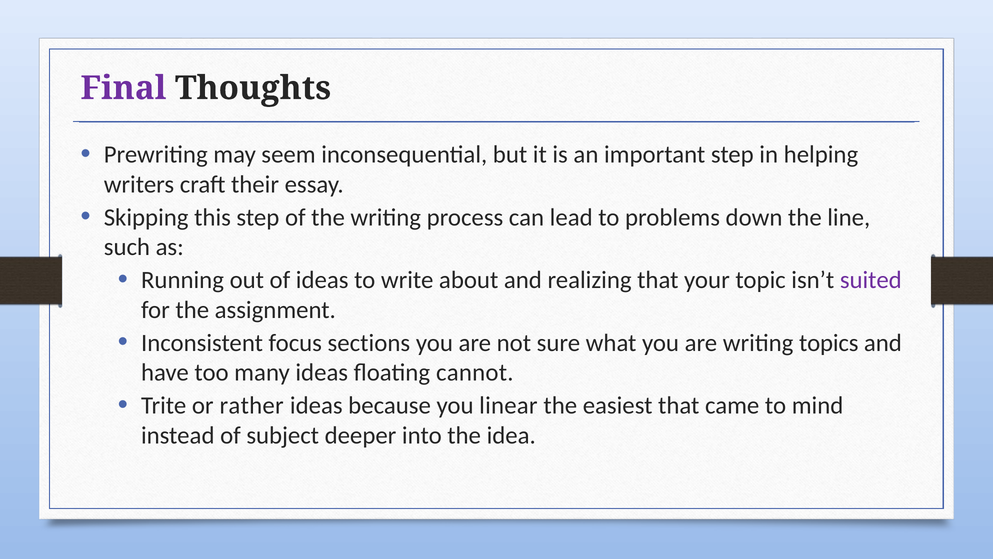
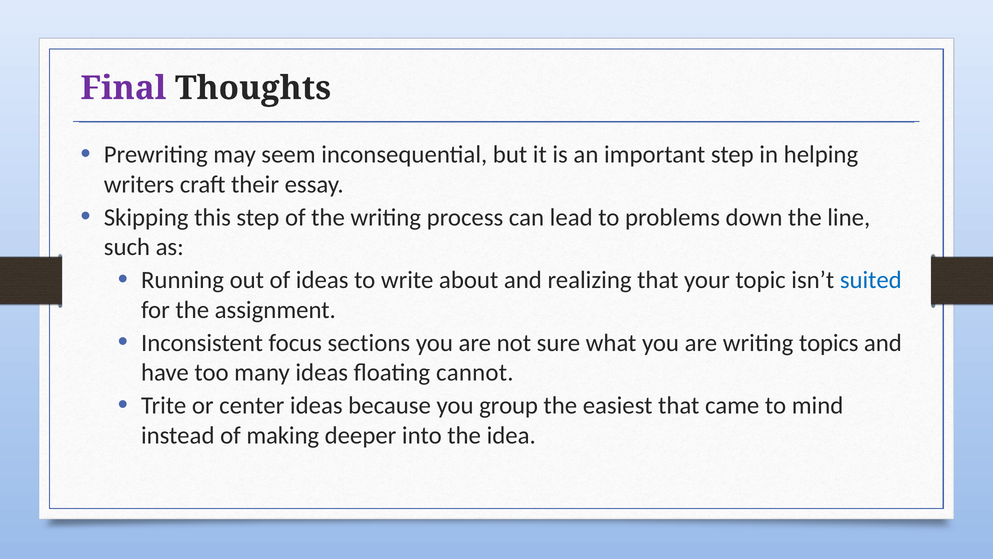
suited colour: purple -> blue
rather: rather -> center
linear: linear -> group
subject: subject -> making
